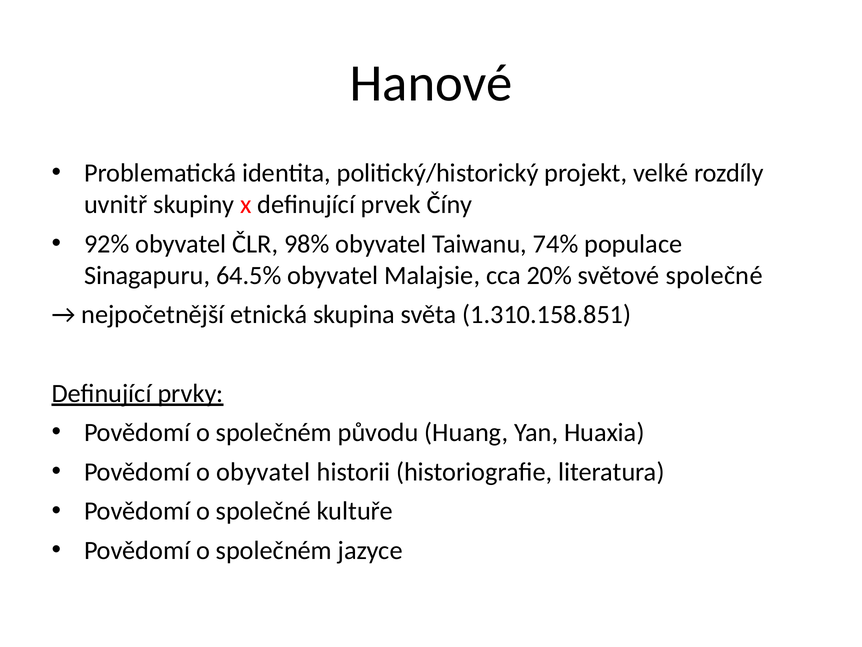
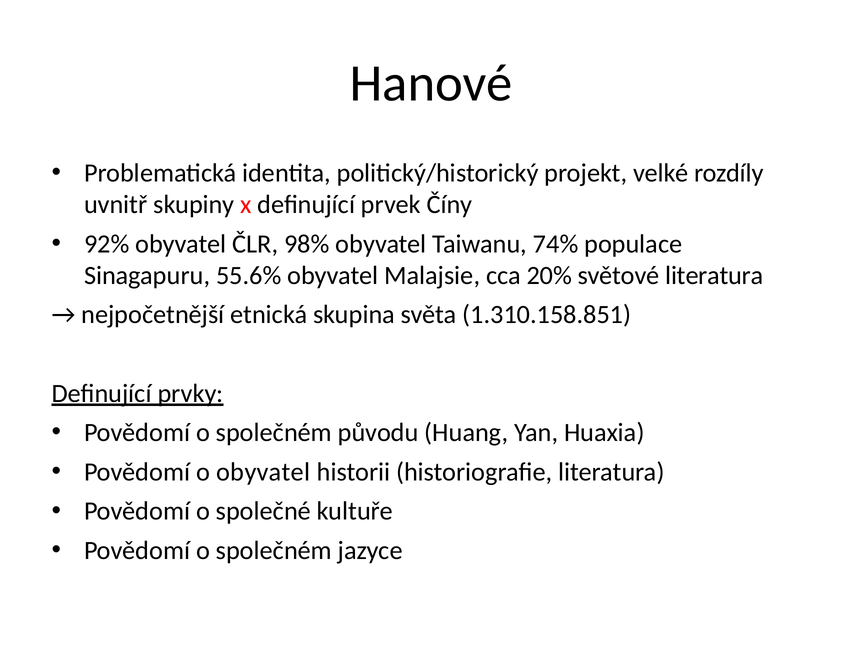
64.5%: 64.5% -> 55.6%
světové společné: společné -> literatura
